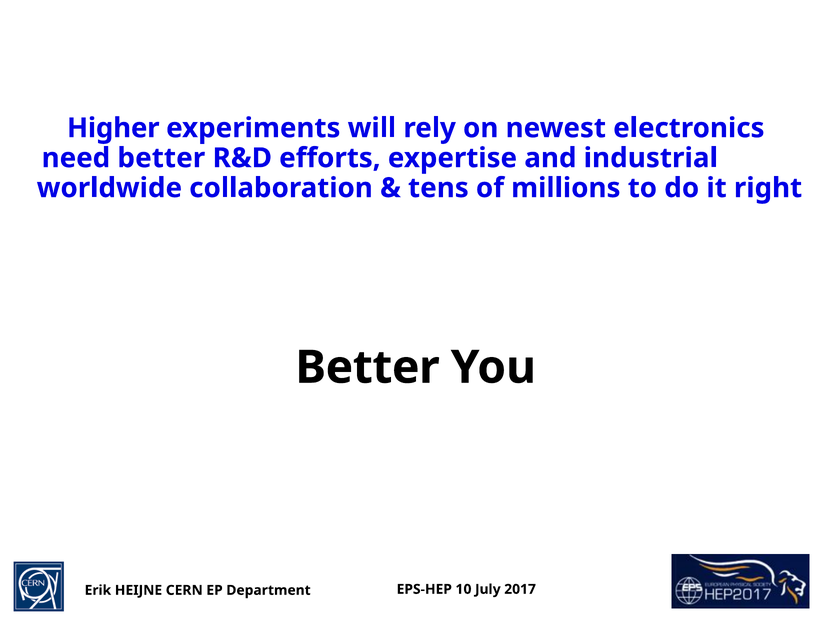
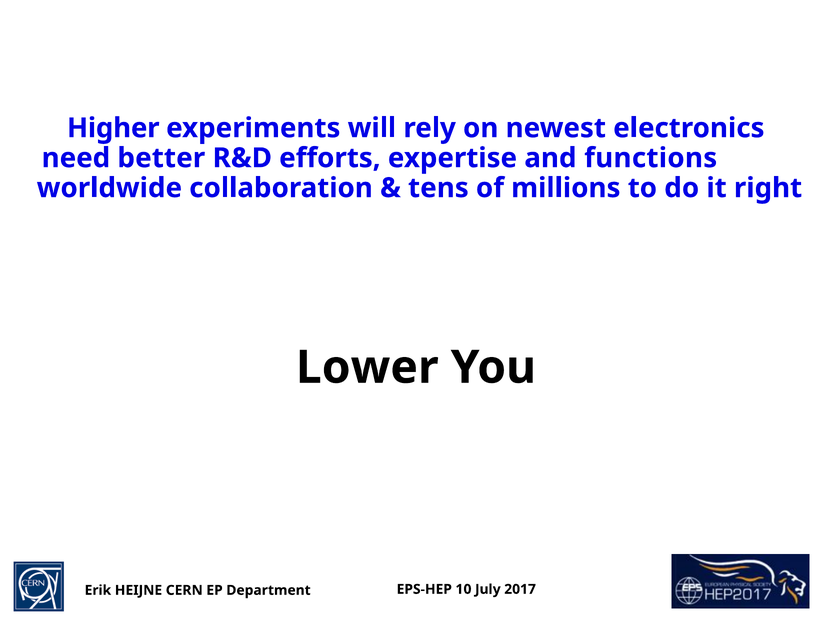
industrial: industrial -> functions
Better at (368, 368): Better -> Lower
